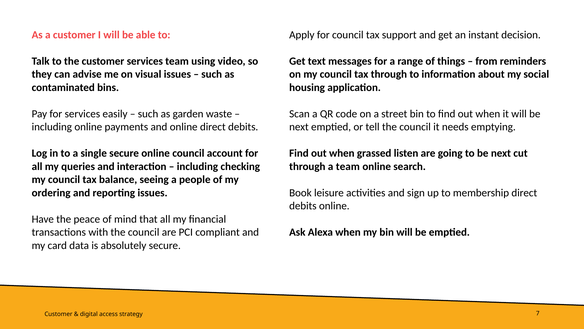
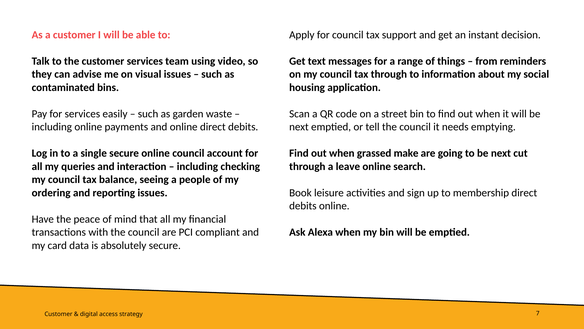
listen: listen -> make
a team: team -> leave
